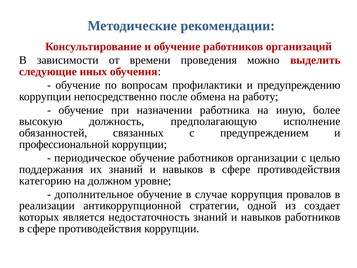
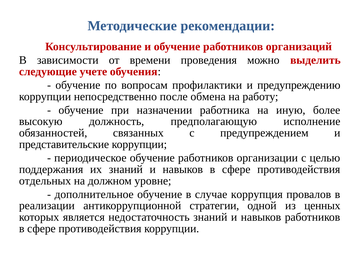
иных: иных -> учете
профессиональной: профессиональной -> представительские
категорию: категорию -> отдельных
создает: создает -> ценных
